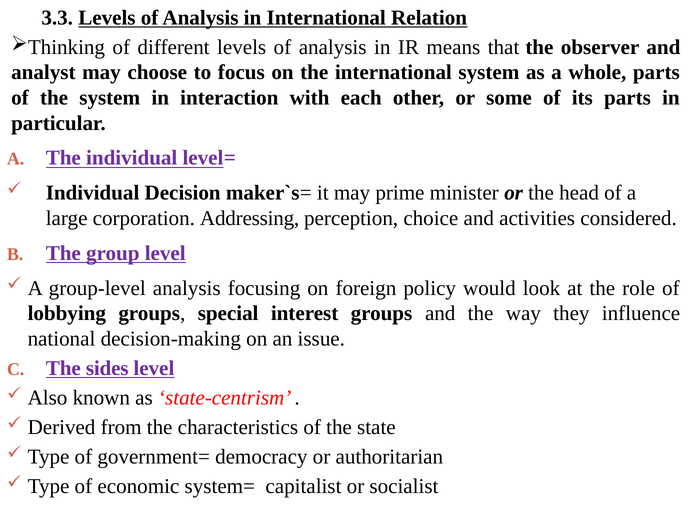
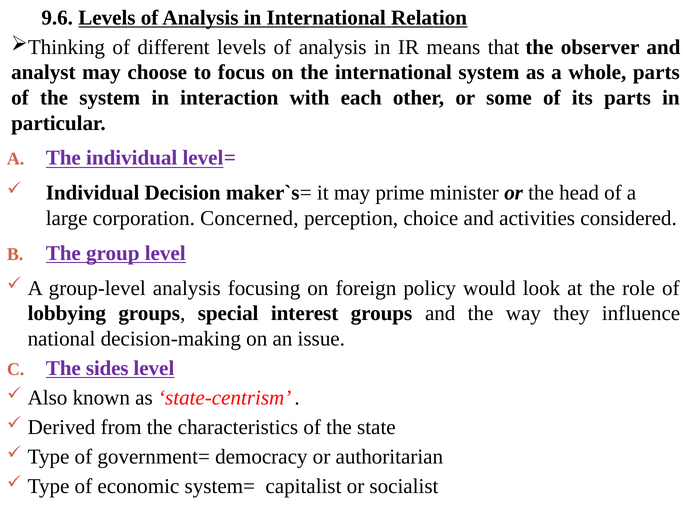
3.3: 3.3 -> 9.6
Addressing: Addressing -> Concerned
